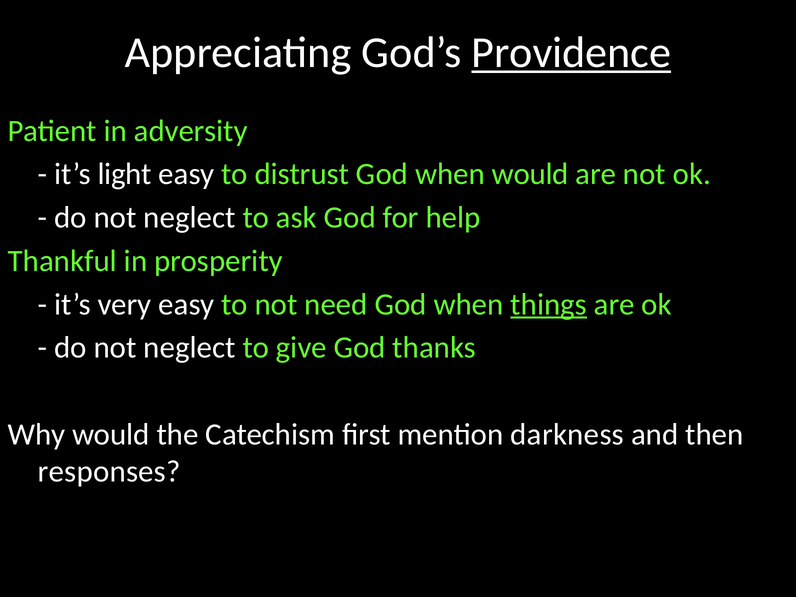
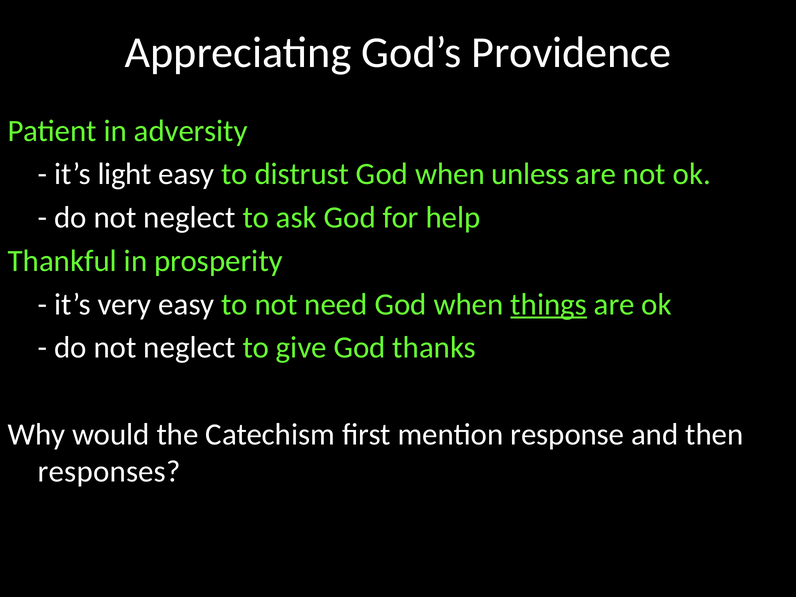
Providence underline: present -> none
when would: would -> unless
darkness: darkness -> response
